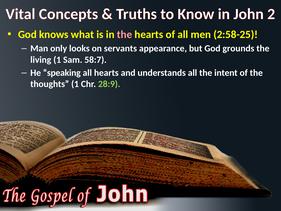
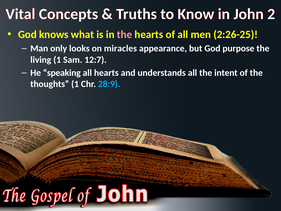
2:58-25: 2:58-25 -> 2:26-25
servants: servants -> miracles
grounds: grounds -> purpose
58:7: 58:7 -> 12:7
28:9 colour: light green -> light blue
